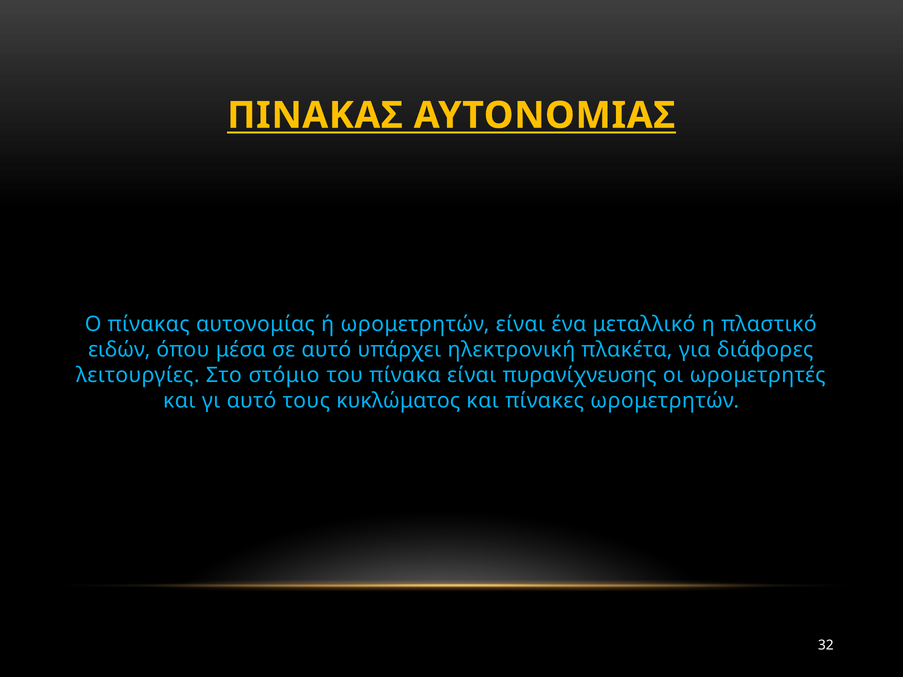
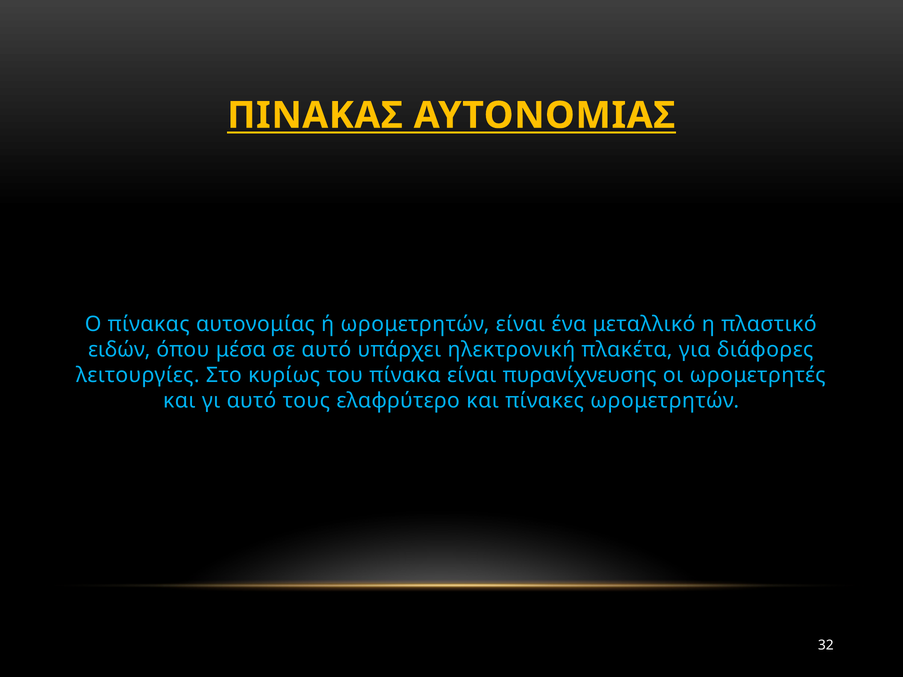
στόμιο: στόμιο -> κυρίως
κυκλώματος: κυκλώματος -> ελαφρύτερο
